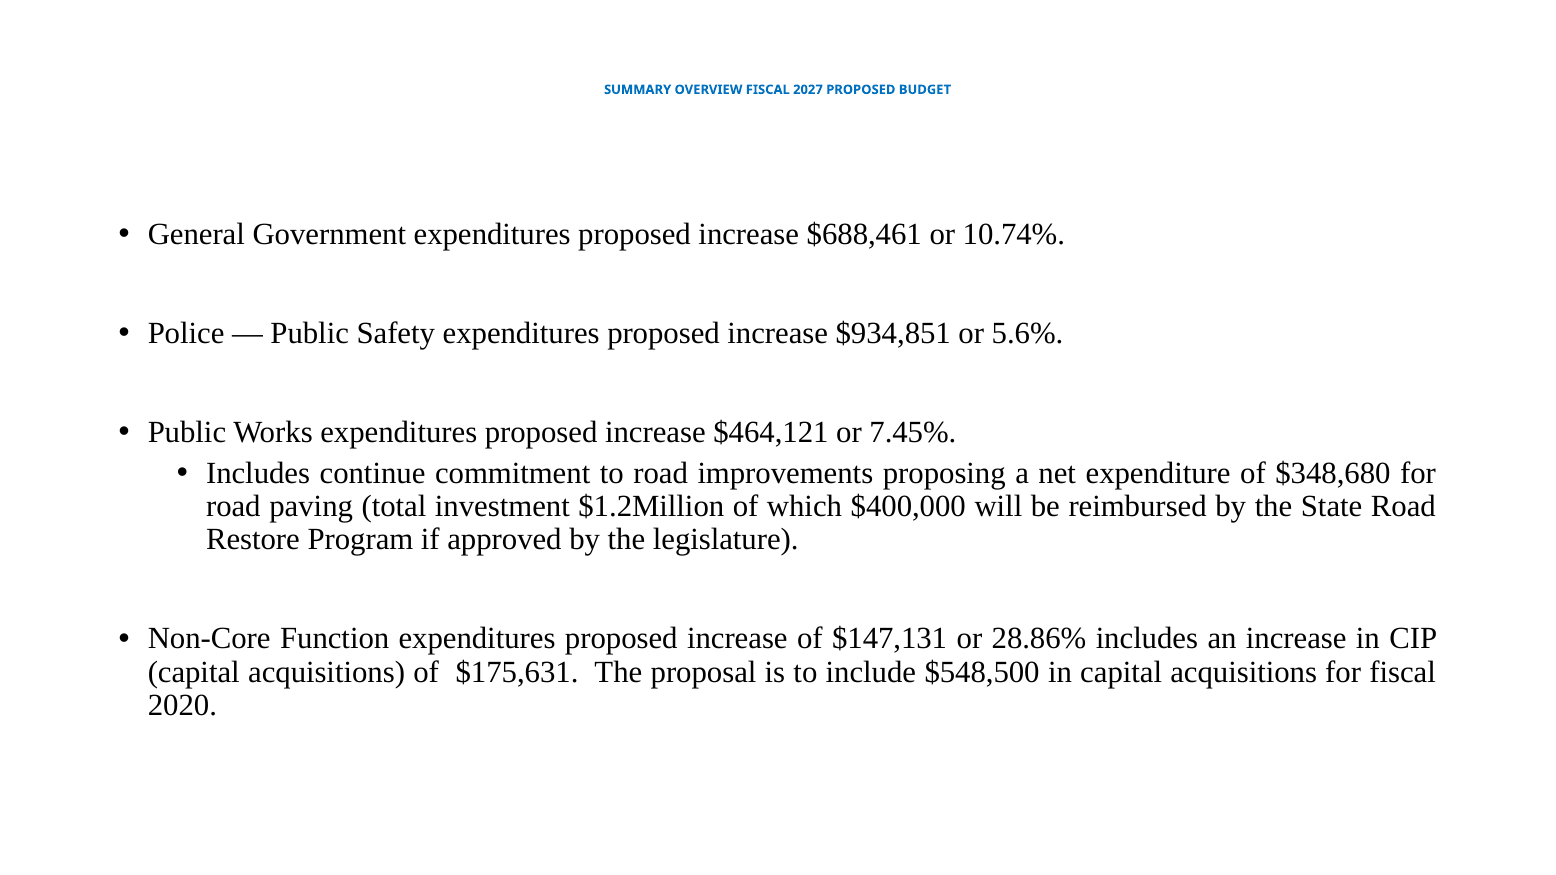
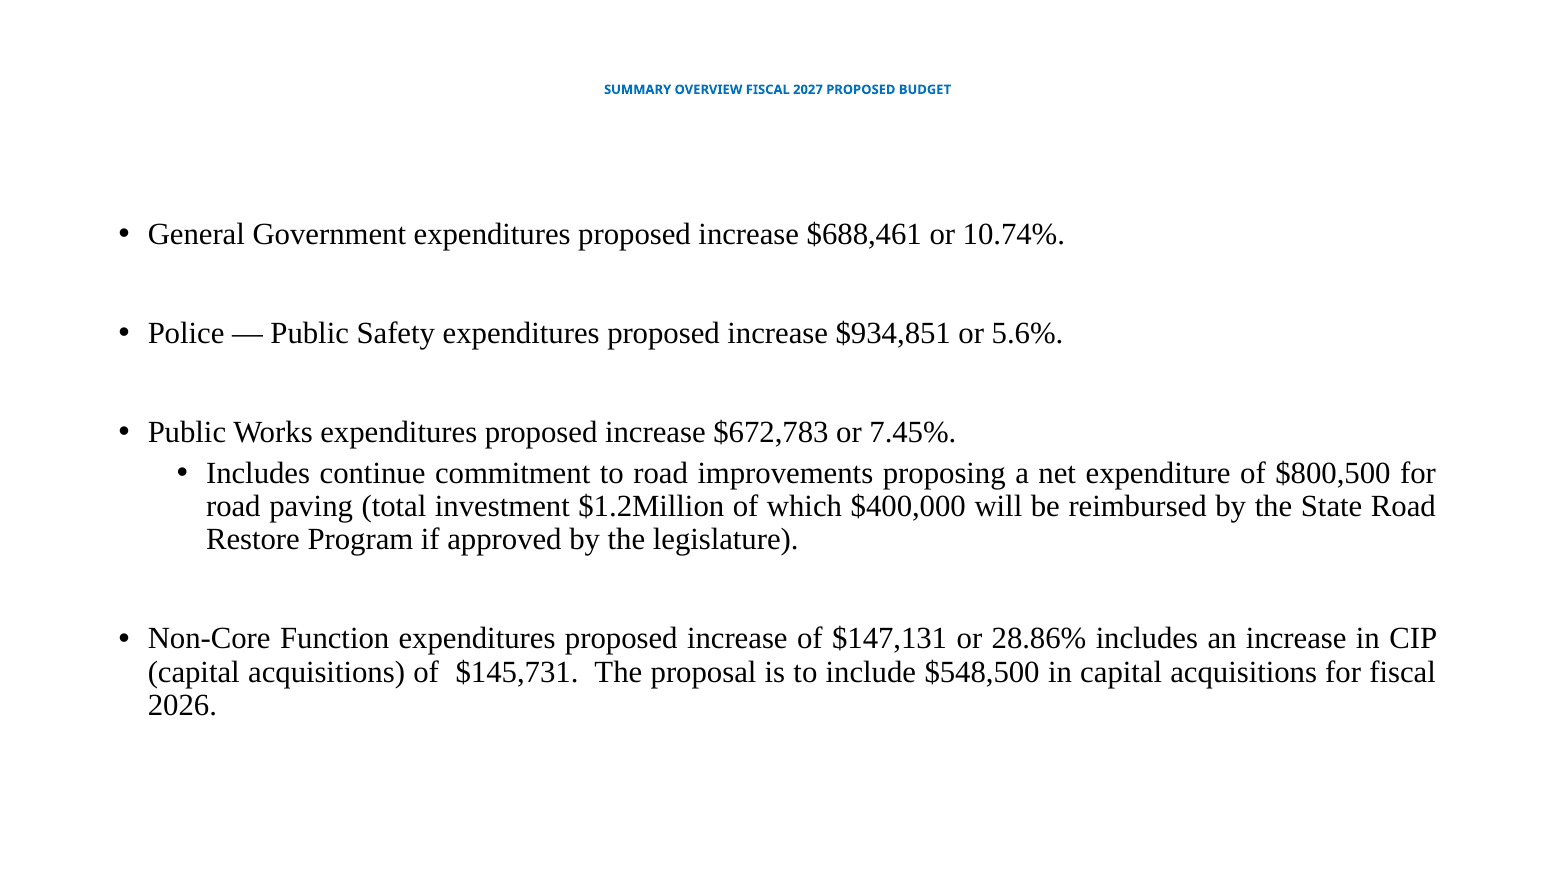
$464,121: $464,121 -> $672,783
$348,680: $348,680 -> $800,500
$175,631: $175,631 -> $145,731
2020: 2020 -> 2026
